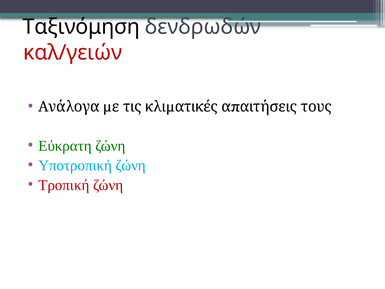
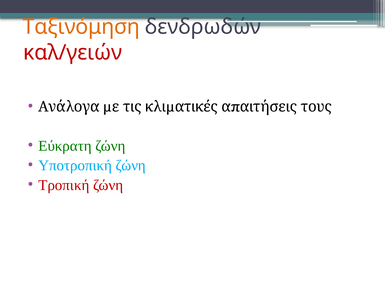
Ταξινόμηση colour: black -> orange
